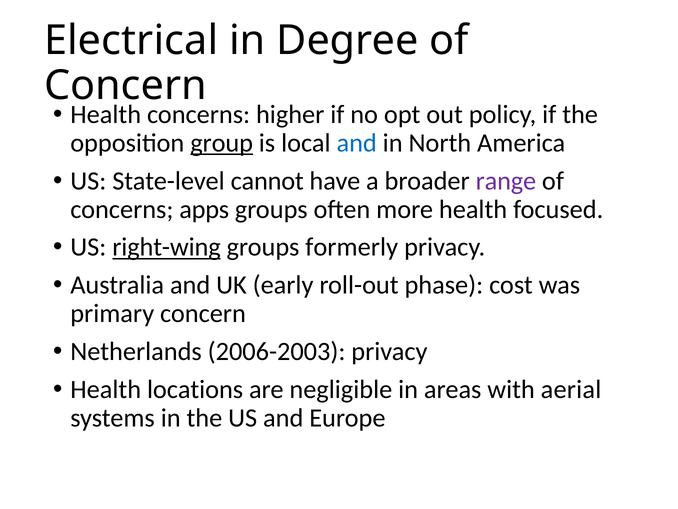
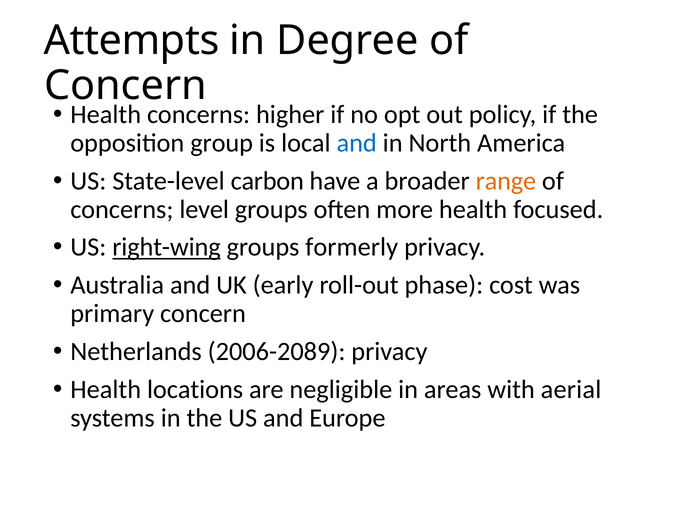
Electrical: Electrical -> Attempts
group underline: present -> none
cannot: cannot -> carbon
range colour: purple -> orange
apps: apps -> level
2006-2003: 2006-2003 -> 2006-2089
